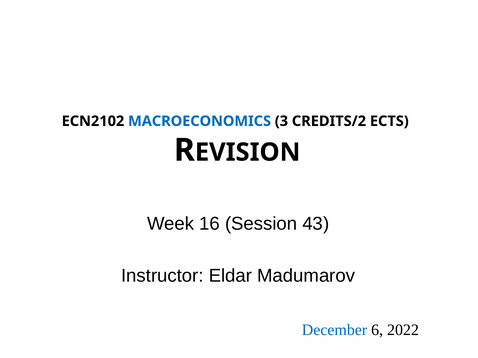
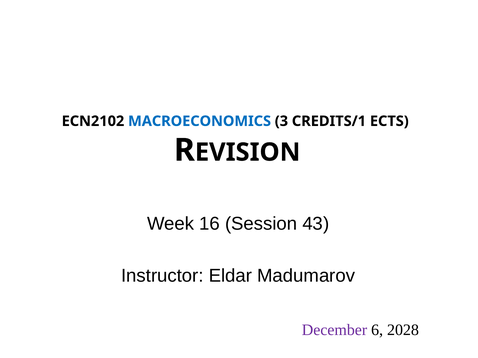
CREDITS/2: CREDITS/2 -> CREDITS/1
December colour: blue -> purple
2022: 2022 -> 2028
